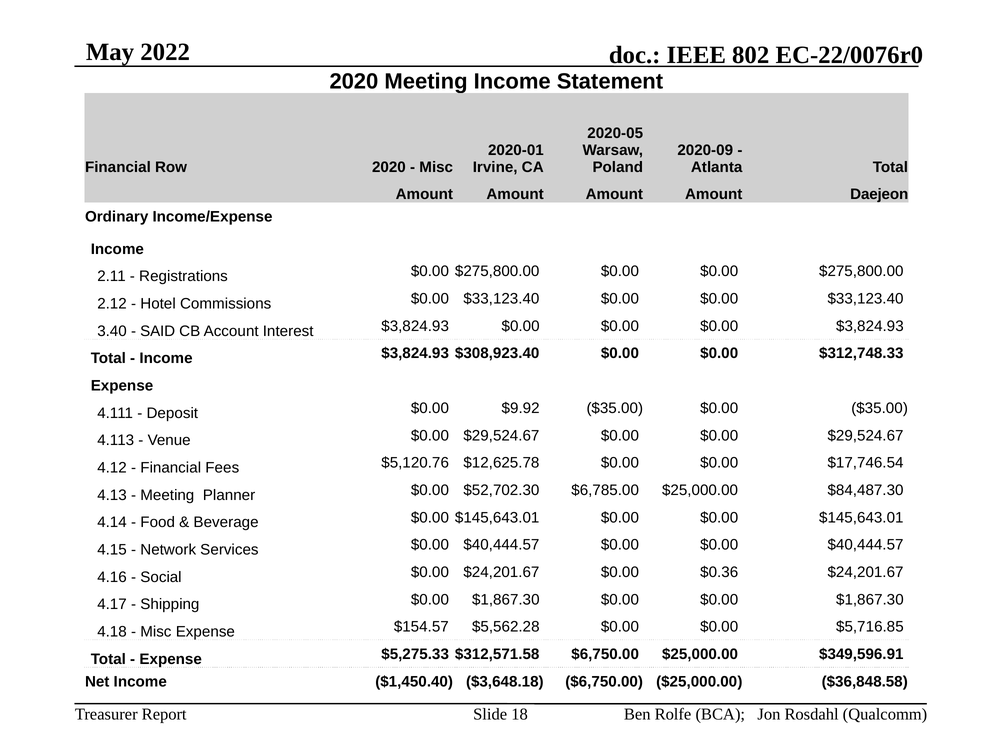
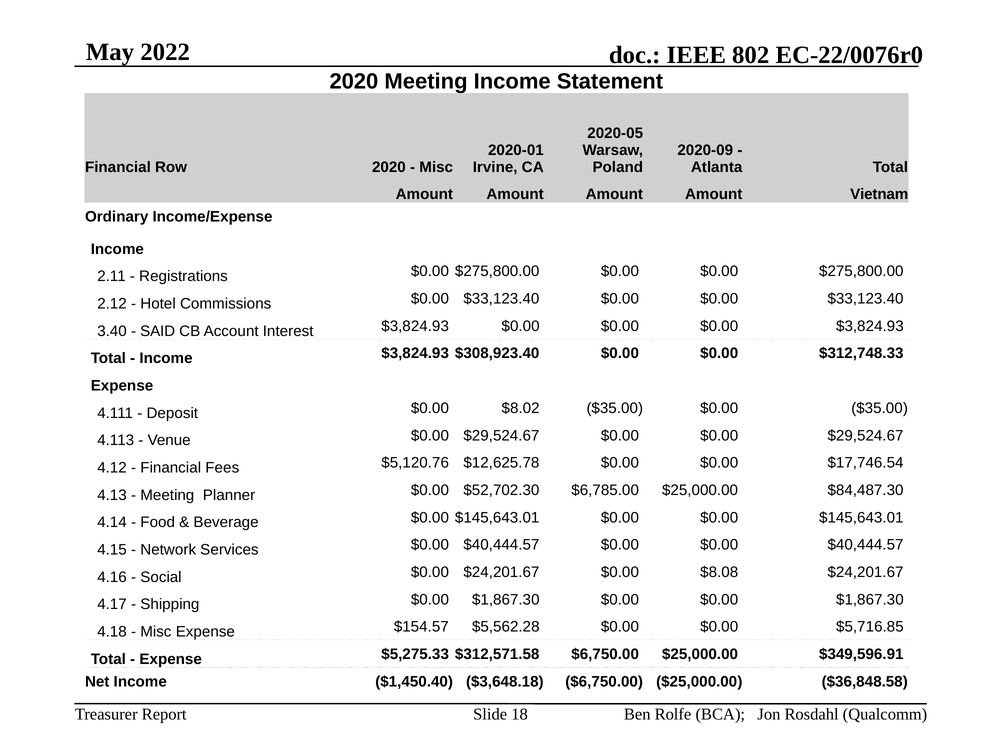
Daejeon: Daejeon -> Vietnam
$9.92: $9.92 -> $8.02
$0.36: $0.36 -> $8.08
